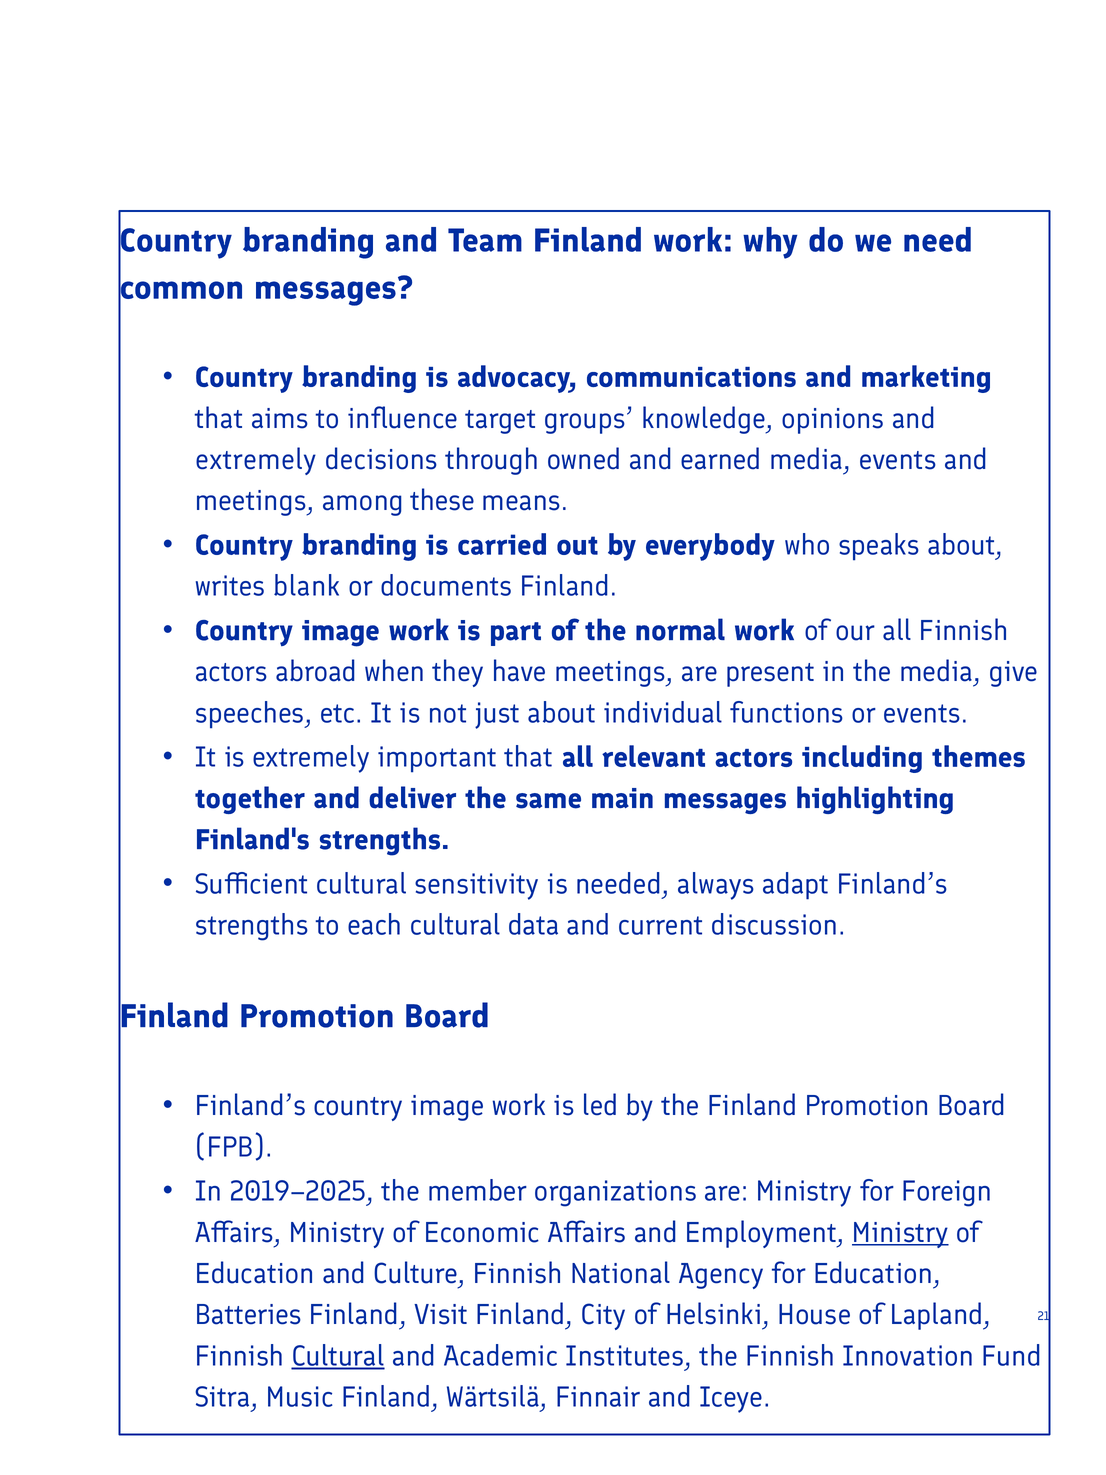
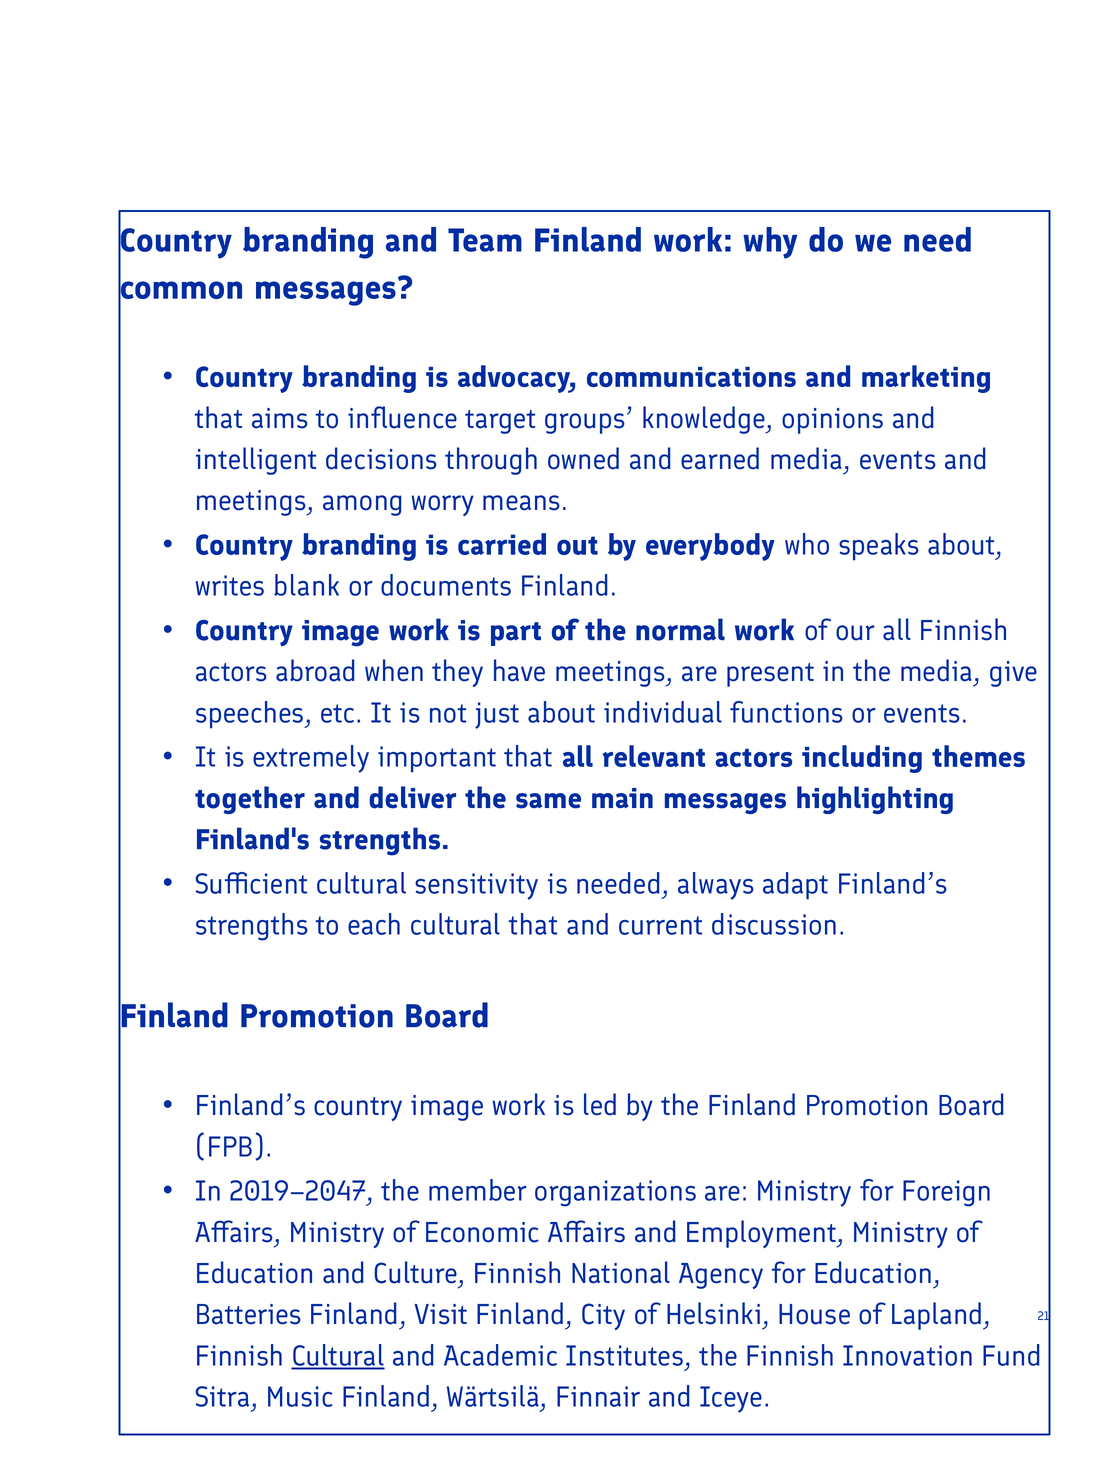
extremely at (256, 460): extremely -> intelligent
these: these -> worry
cultural data: data -> that
2019–2025: 2019–2025 -> 2019–2047
Ministry at (900, 1232) underline: present -> none
